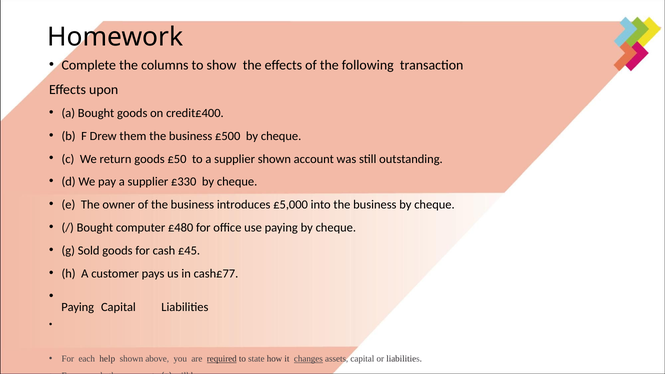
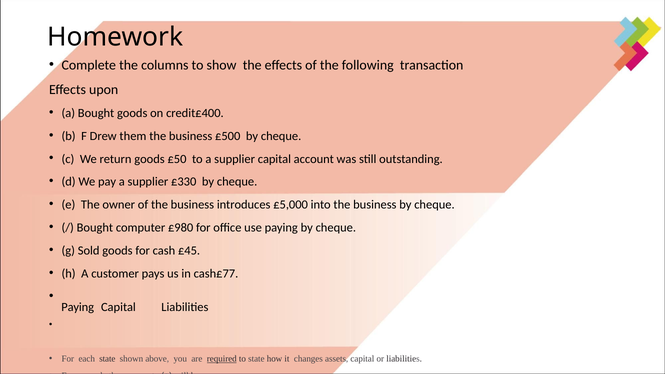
supplier shown: shown -> capital
£480: £480 -> £980
each help: help -> state
changes underline: present -> none
